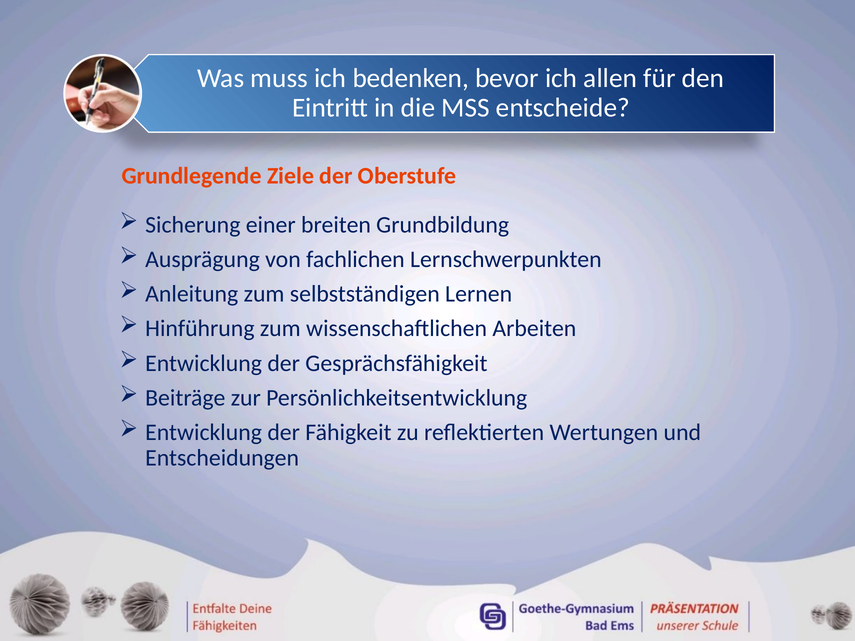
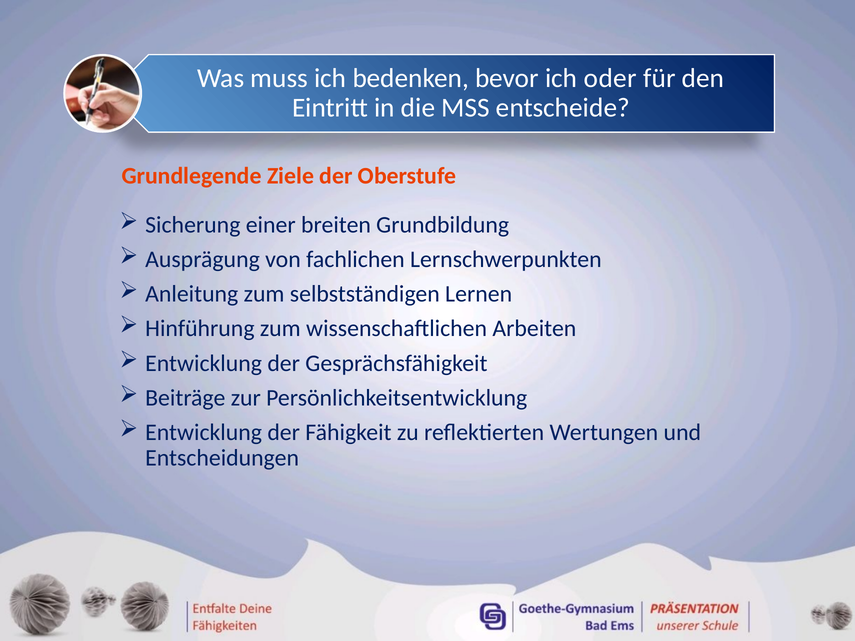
allen: allen -> oder
